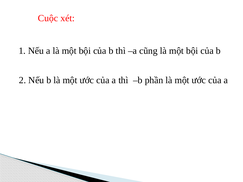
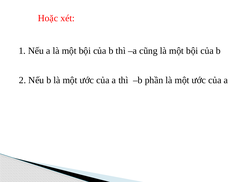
Cuộc: Cuộc -> Hoặc
